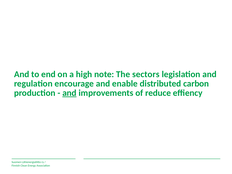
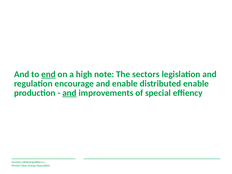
end underline: none -> present
distributed carbon: carbon -> enable
reduce: reduce -> special
